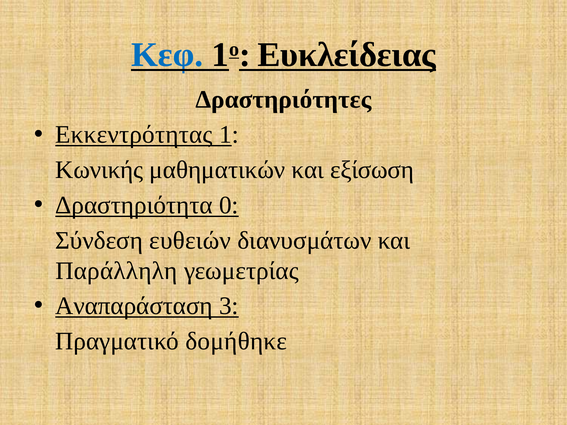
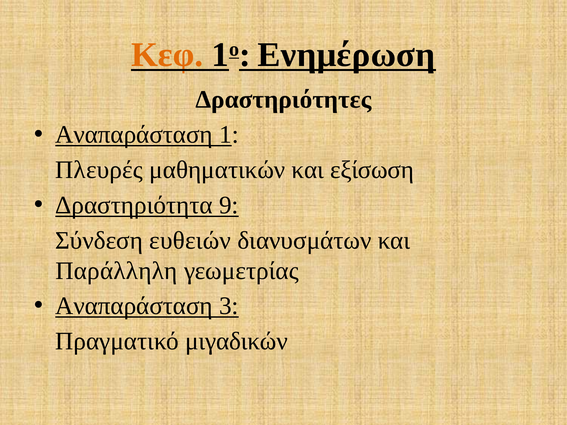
Κεφ colour: blue -> orange
Ευκλείδειας: Ευκλείδειας -> Ενημέρωση
Εκκεντρότητας at (134, 135): Εκκεντρότητας -> Αναπαράσταση
Κωνικής: Κωνικής -> Πλευρές
0: 0 -> 9
δομήθηκε: δομήθηκε -> μιγαδικών
